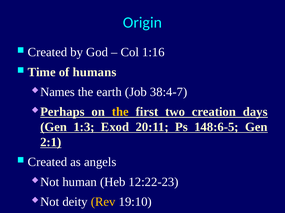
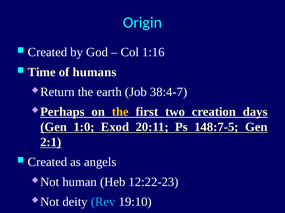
Names: Names -> Return
1:3: 1:3 -> 1:0
148:6-5: 148:6-5 -> 148:7-5
Rev colour: yellow -> light blue
